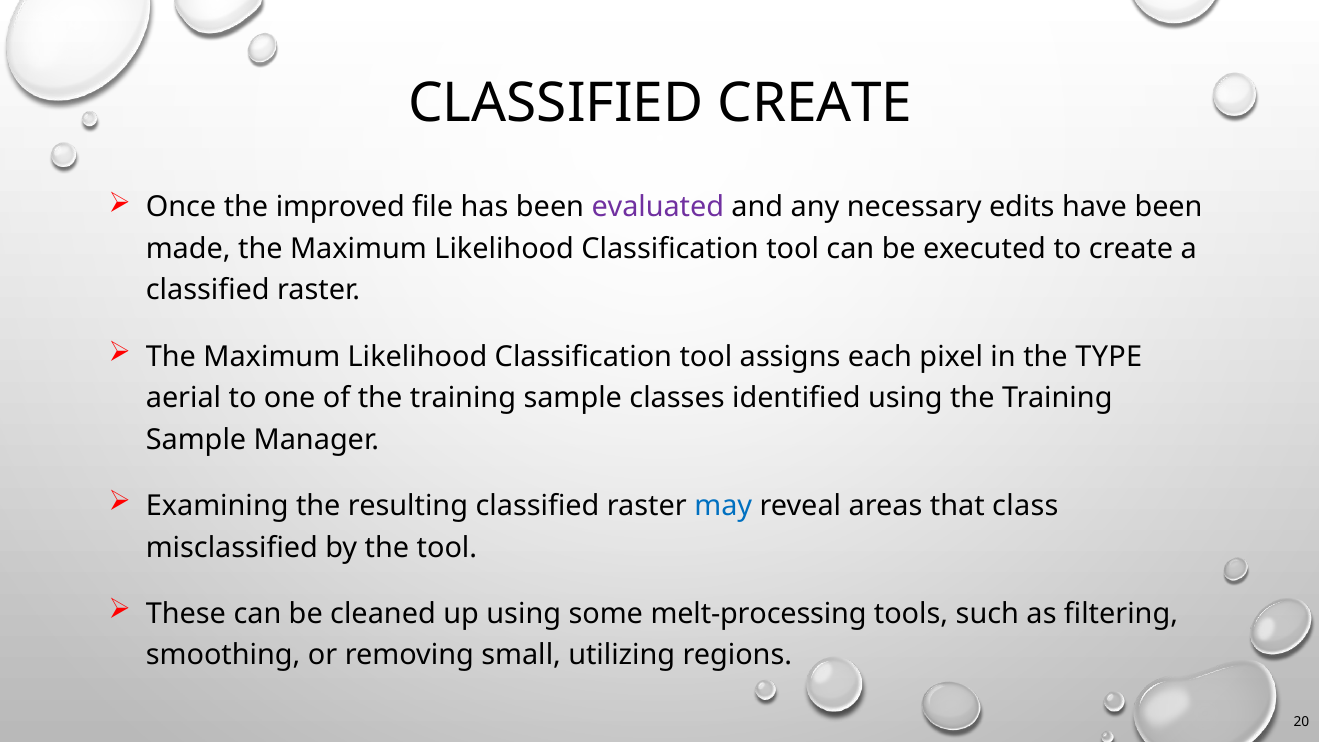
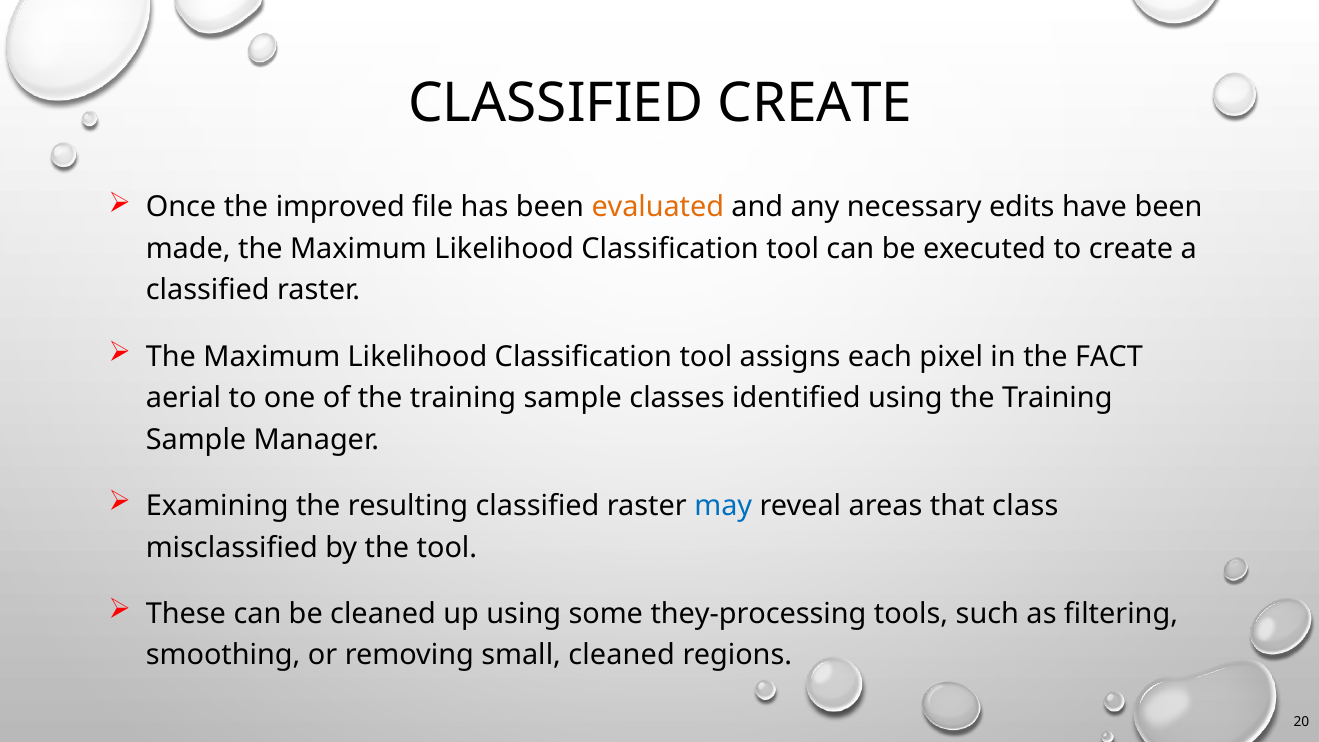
evaluated colour: purple -> orange
TYPE: TYPE -> FACT
melt-processing: melt-processing -> they-processing
small utilizing: utilizing -> cleaned
